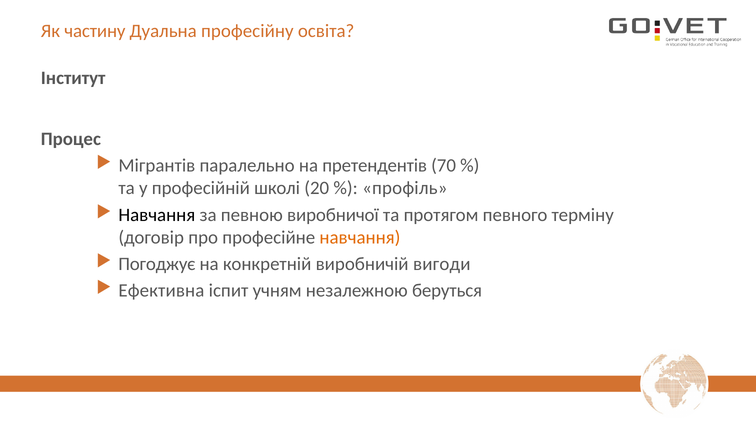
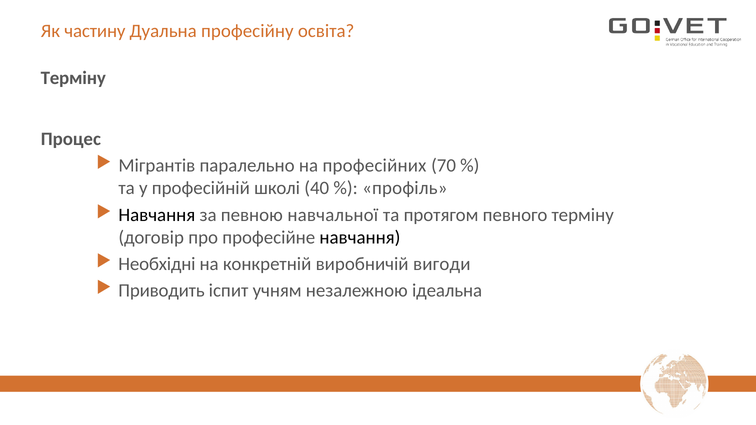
Інститут at (73, 78): Інститут -> Терміну
претендентів: претендентів -> професійних
20: 20 -> 40
виробничої: виробничої -> навчальної
навчання at (360, 238) colour: orange -> black
Погоджує: Погоджує -> Необхідні
Ефективна: Ефективна -> Приводить
беруться: беруться -> ідеальна
